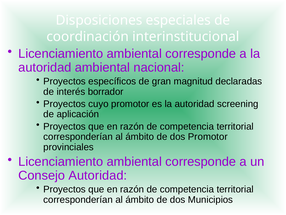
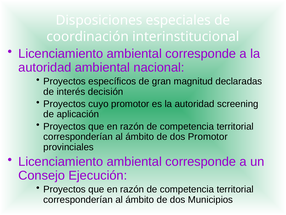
borrador: borrador -> decisión
Consejo Autoridad: Autoridad -> Ejecución
